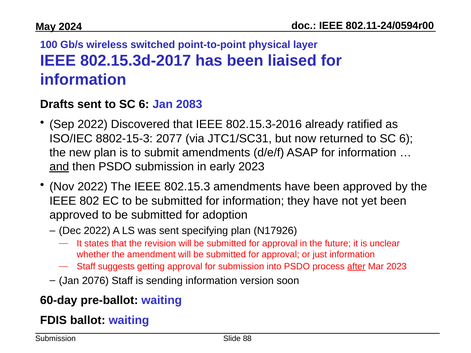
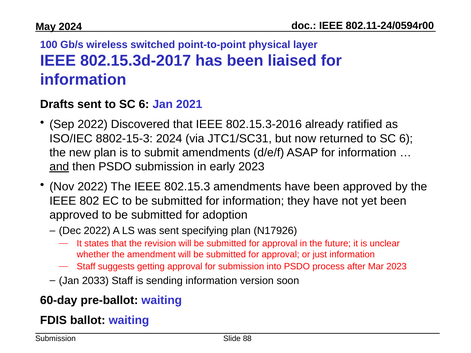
2083: 2083 -> 2021
8802-15-3 2077: 2077 -> 2024
after underline: present -> none
2076: 2076 -> 2033
